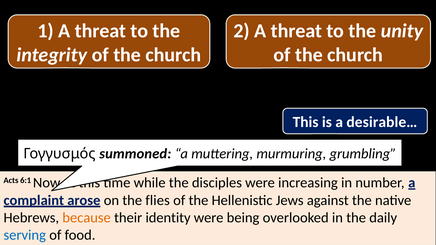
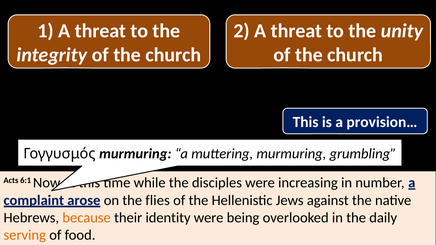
desirable…: desirable… -> provision…
Γογγυσμός summoned: summoned -> murmuring
serving colour: blue -> orange
